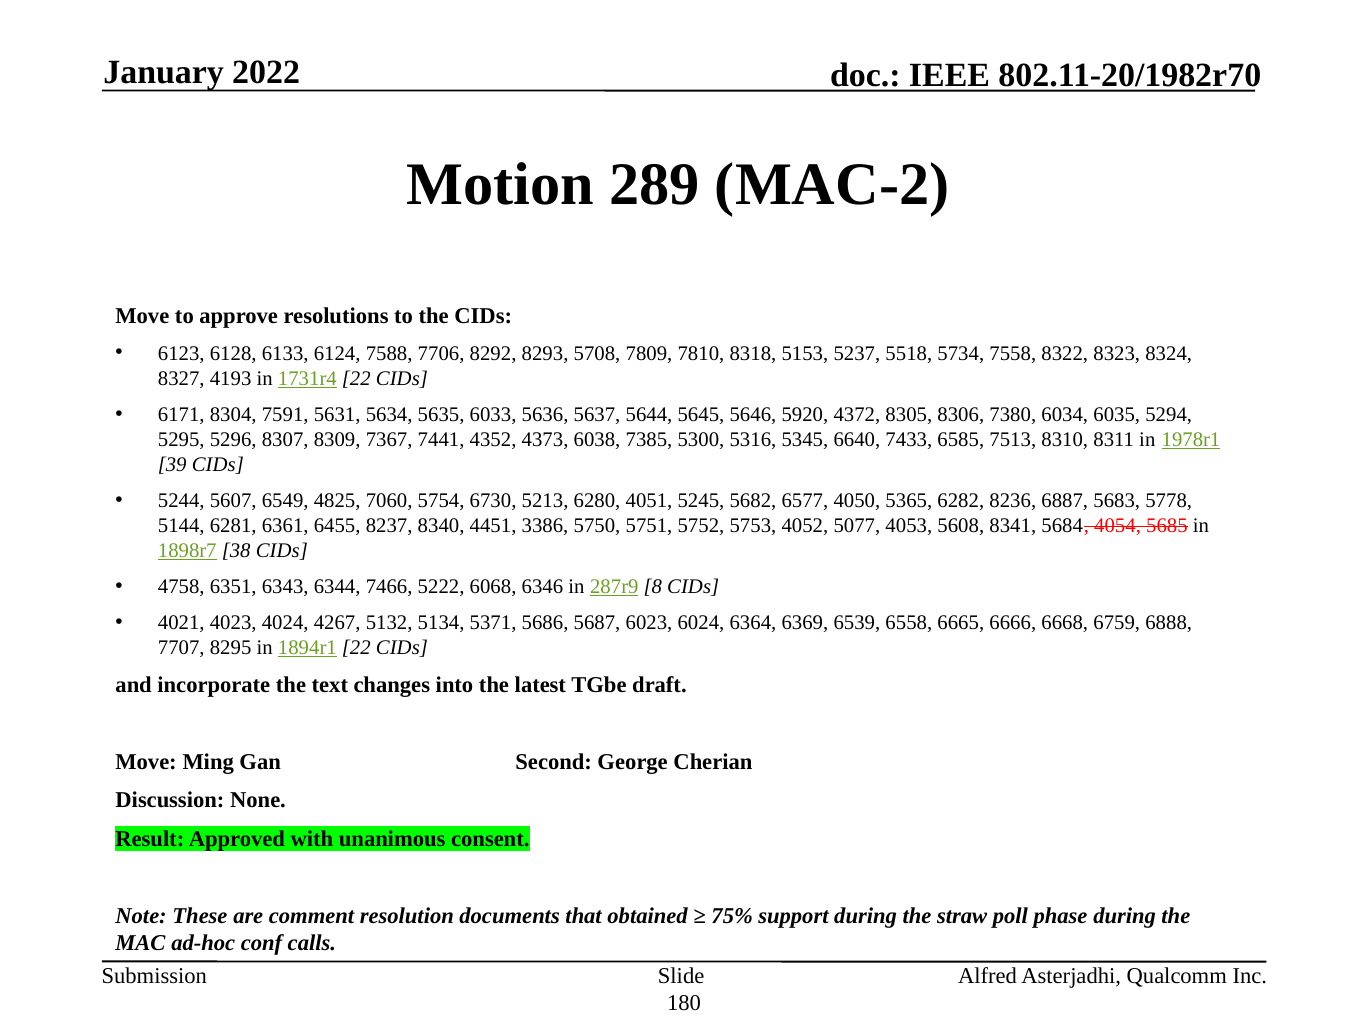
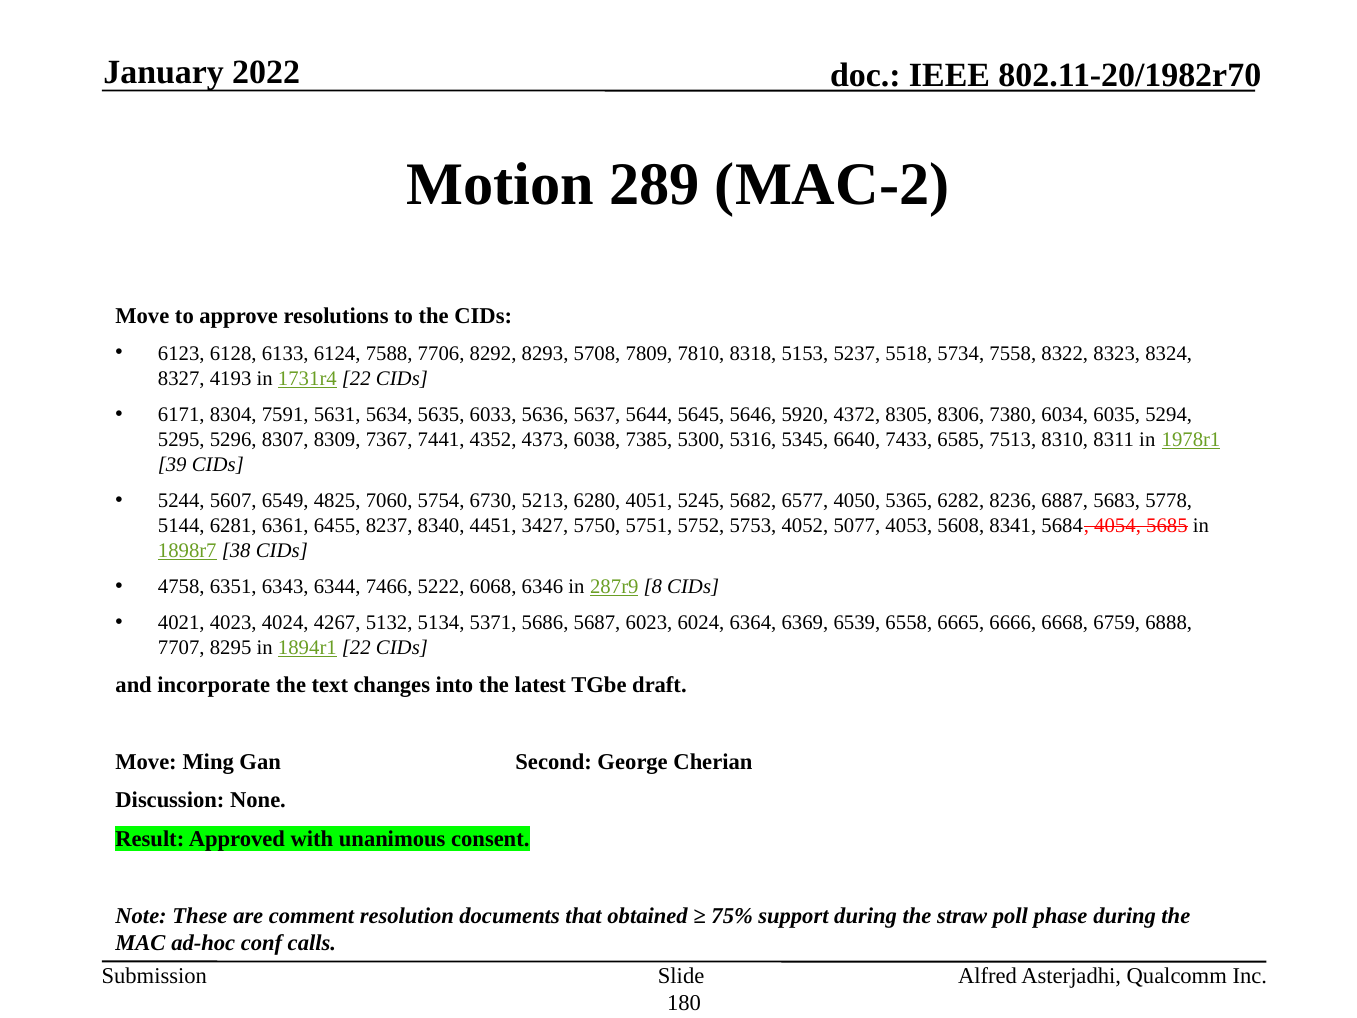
3386: 3386 -> 3427
